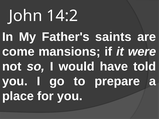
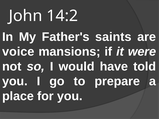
come: come -> voice
